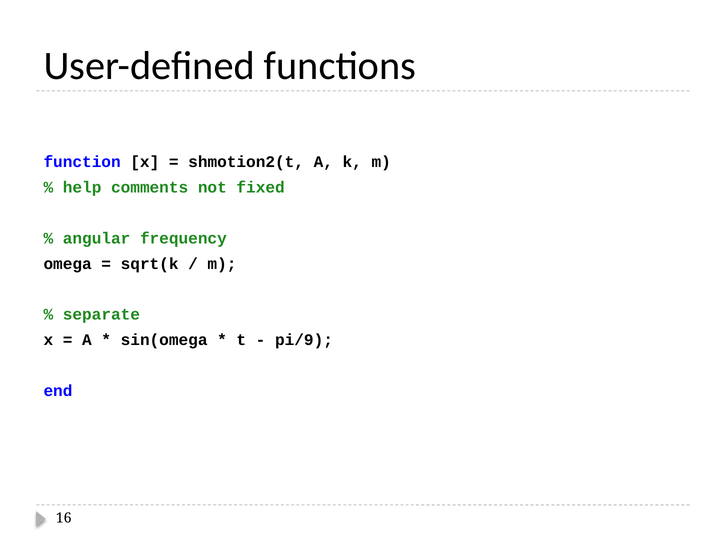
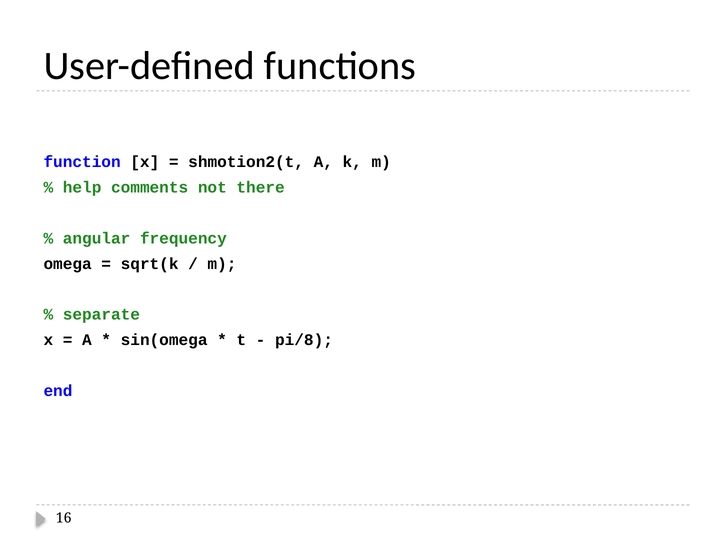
fixed: fixed -> there
pi/9: pi/9 -> pi/8
